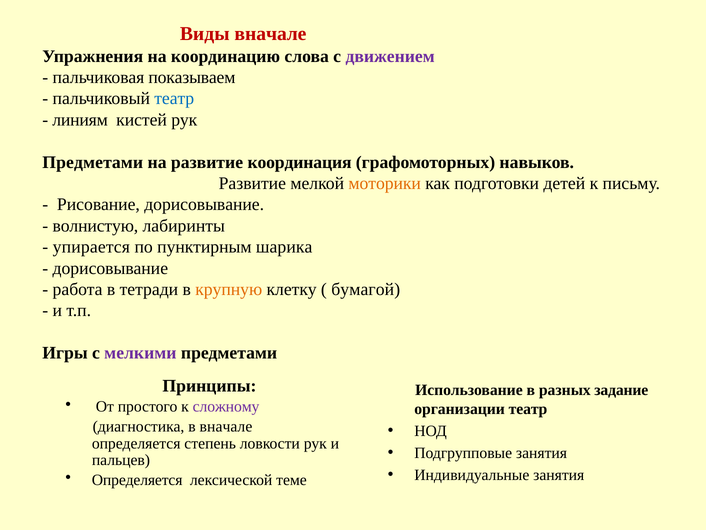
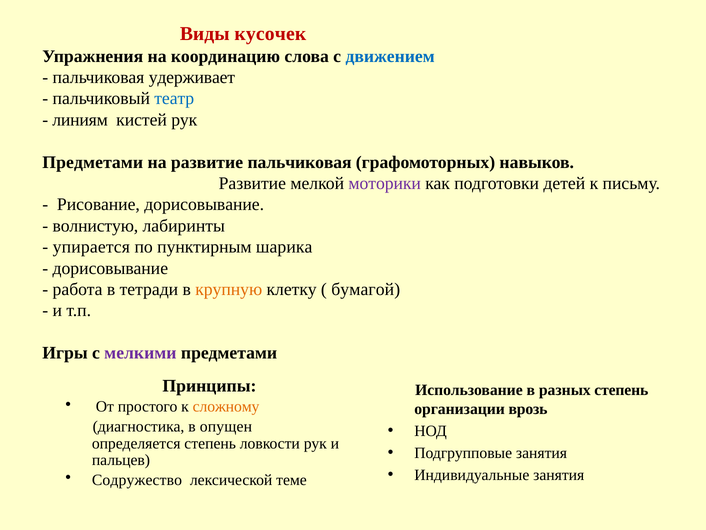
Виды вначале: вначале -> кусочек
движением colour: purple -> blue
показываем: показываем -> удерживает
развитие координация: координация -> пальчиковая
моторики colour: orange -> purple
разных задание: задание -> степень
сложному colour: purple -> orange
организации театр: театр -> врозь
в вначале: вначале -> опущен
Определяется at (137, 480): Определяется -> Содружество
